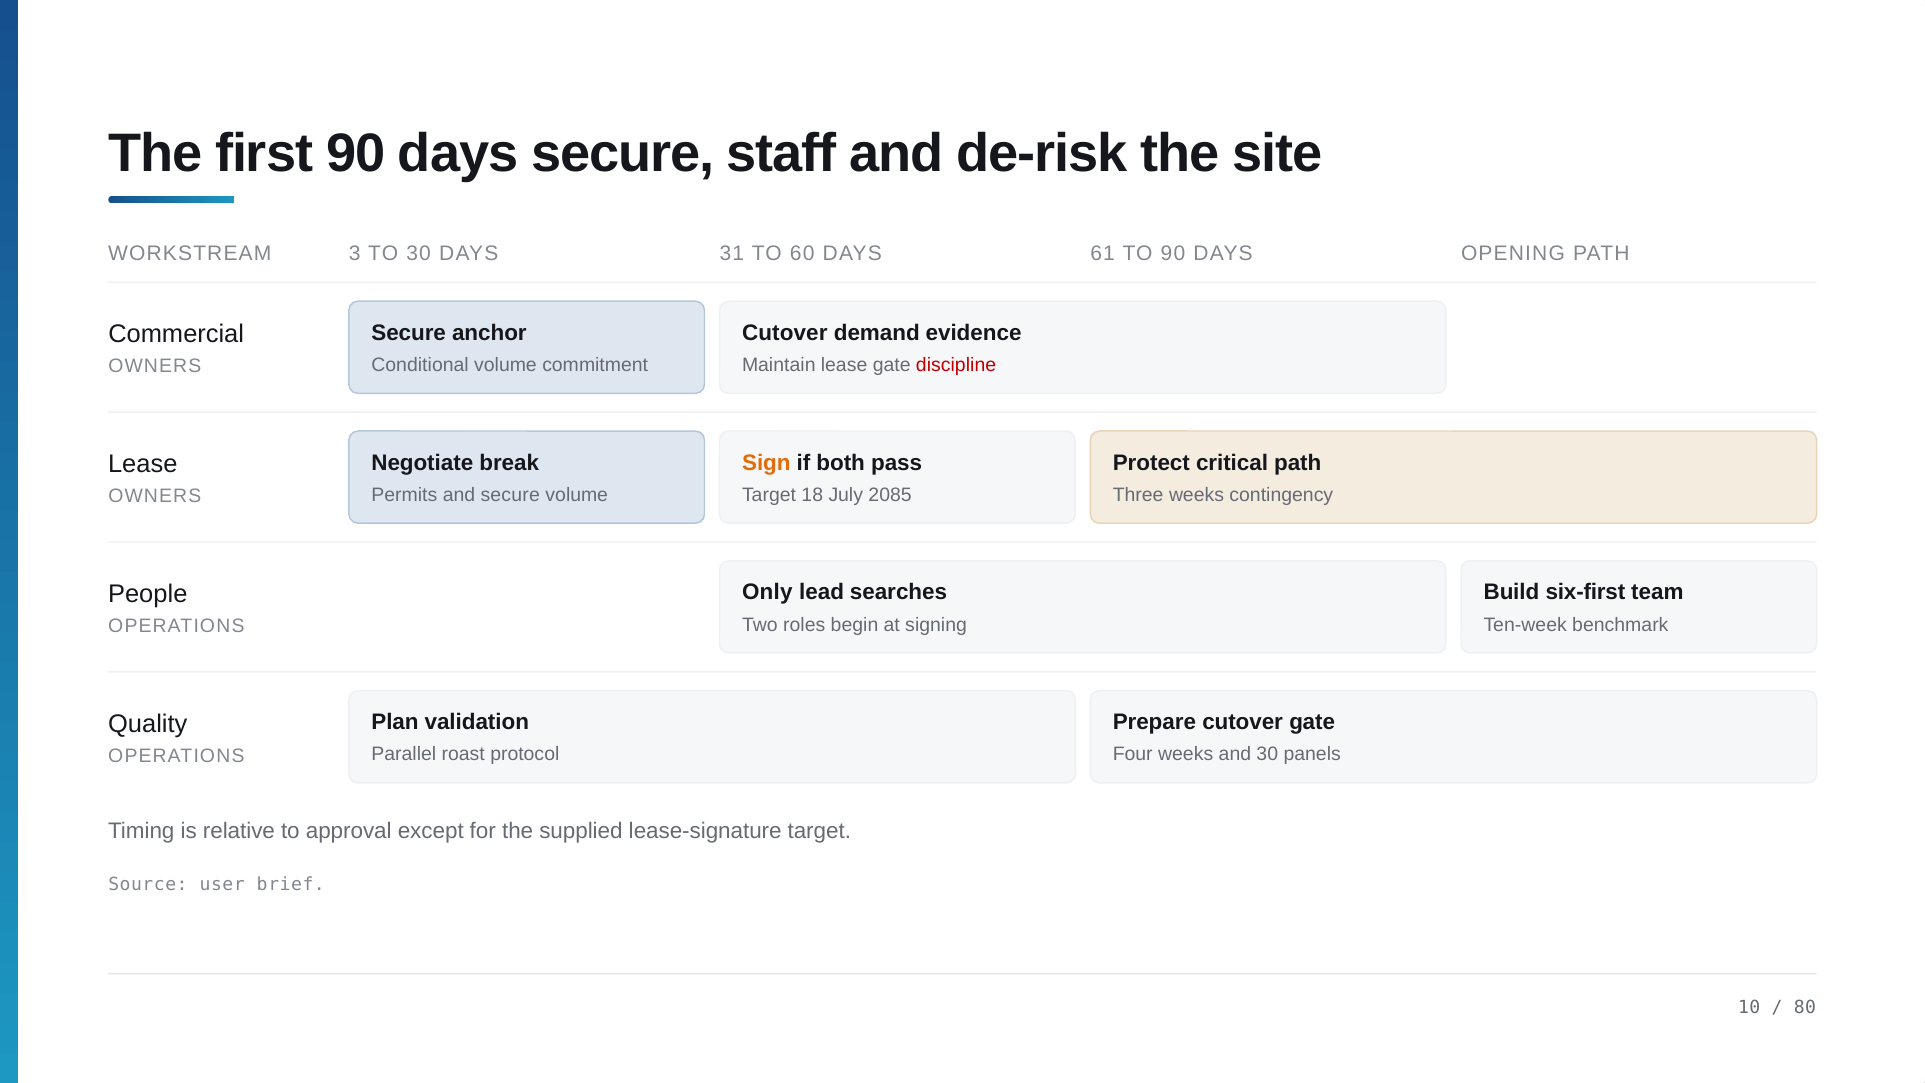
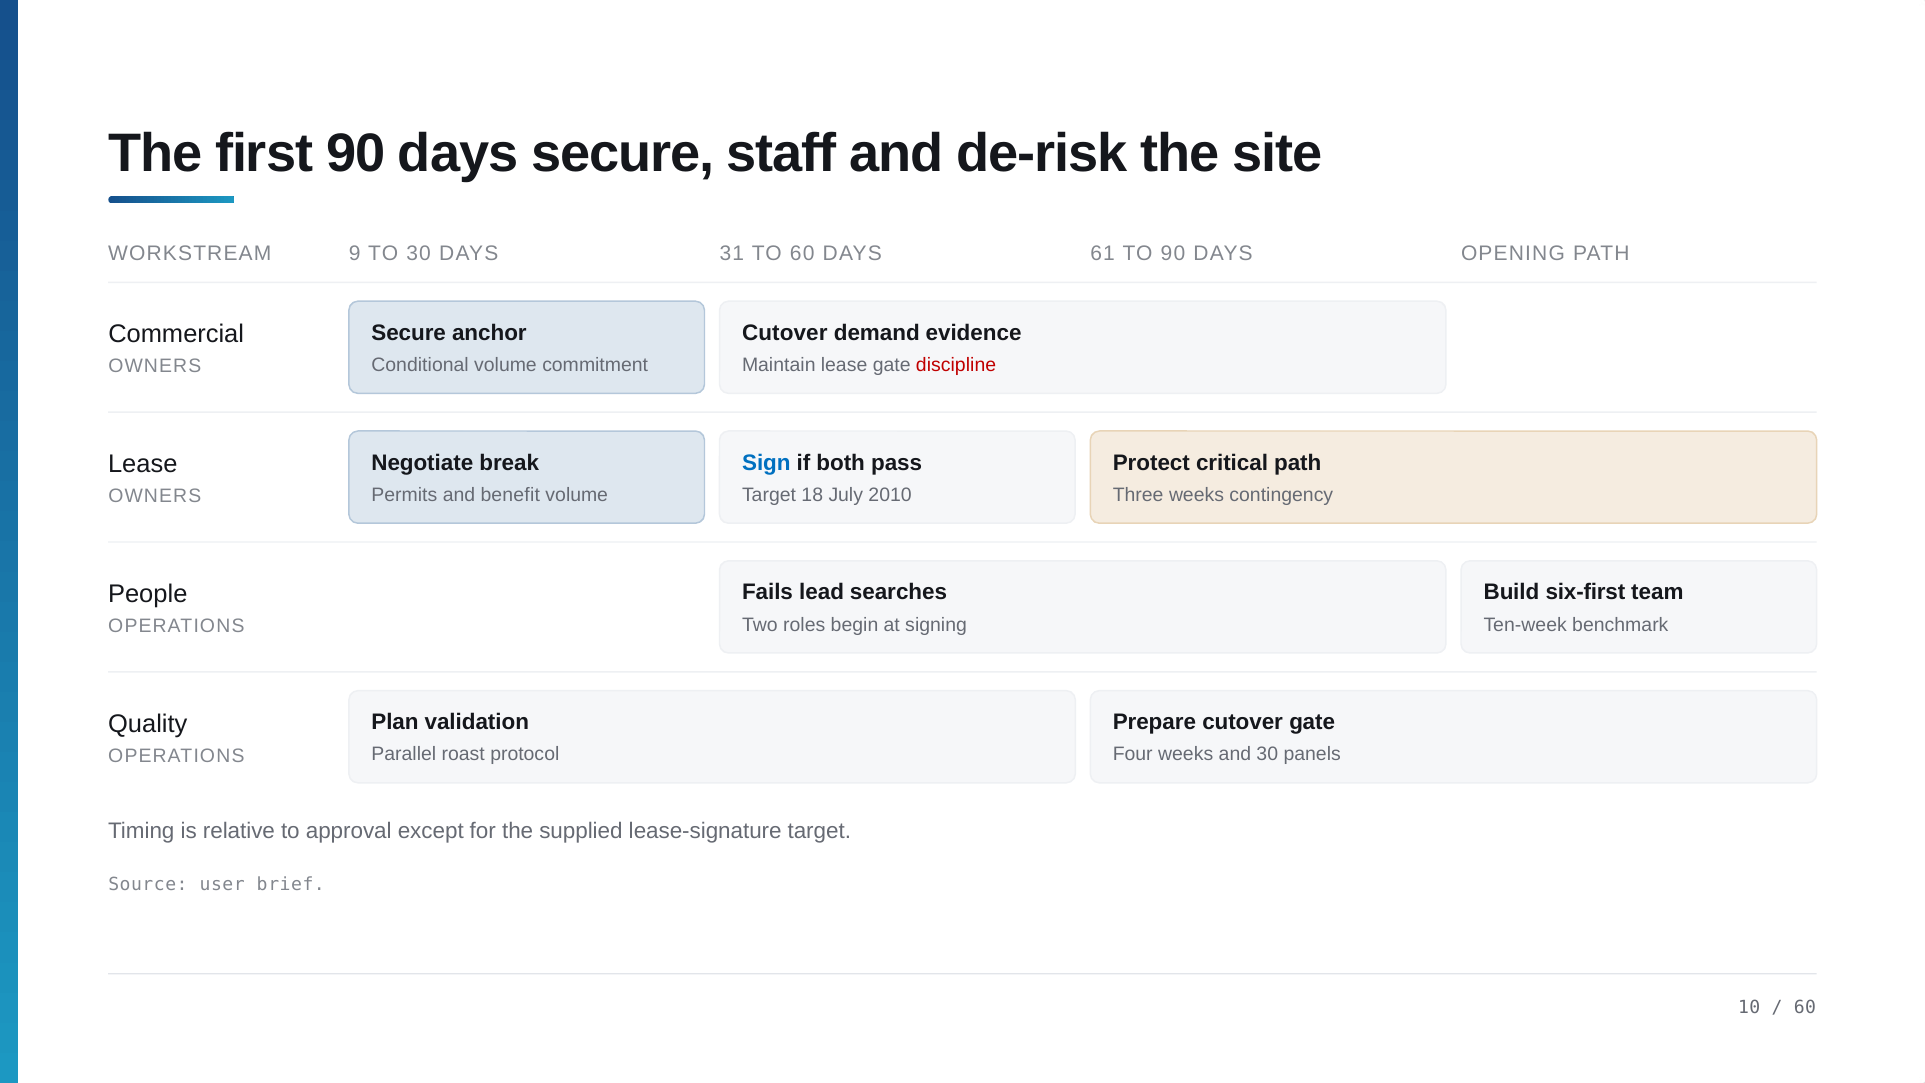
3: 3 -> 9
Sign colour: orange -> blue
and secure: secure -> benefit
2085: 2085 -> 2010
Only: Only -> Fails
80 at (1805, 1008): 80 -> 60
